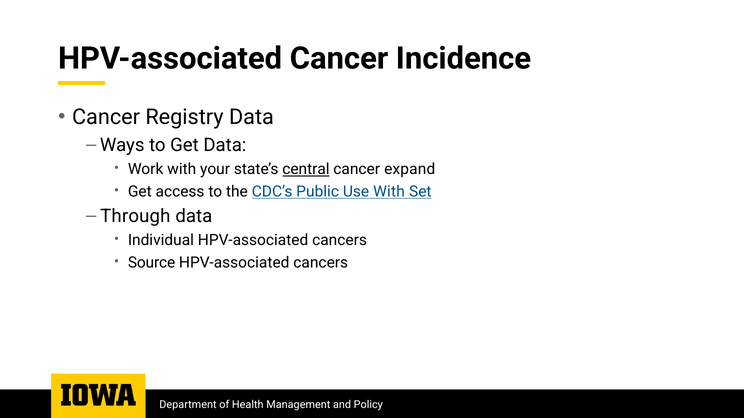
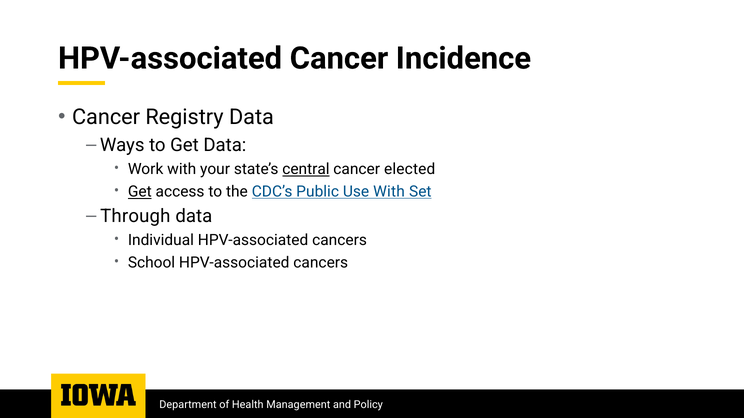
expand: expand -> elected
Get at (140, 192) underline: none -> present
Source: Source -> School
